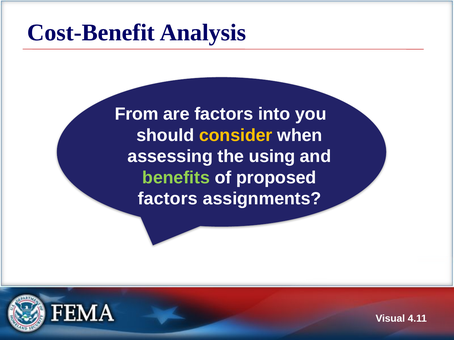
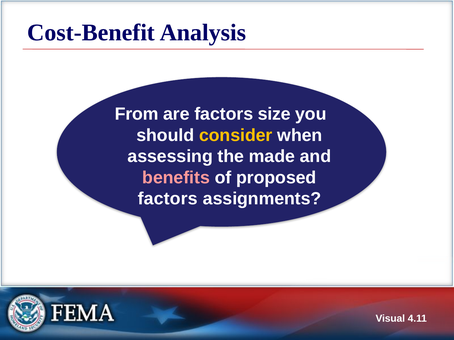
into: into -> size
using: using -> made
benefits colour: light green -> pink
